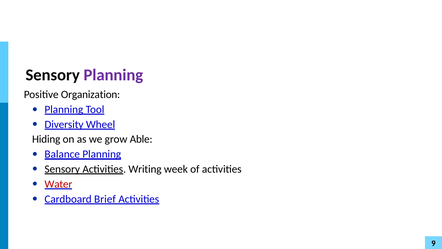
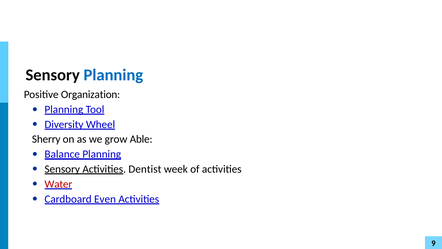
Planning at (113, 75) colour: purple -> blue
Hiding: Hiding -> Sherry
Writing: Writing -> Dentist
Brief: Brief -> Even
